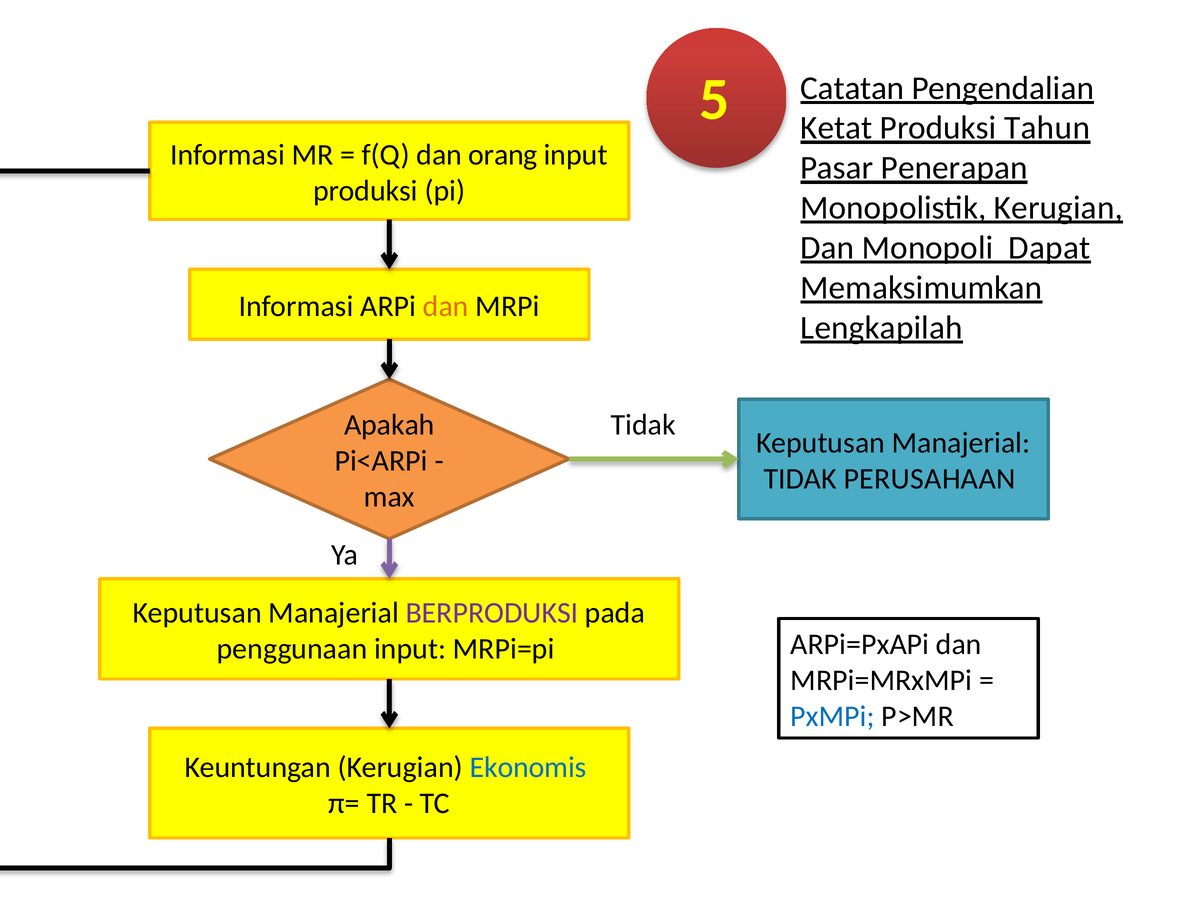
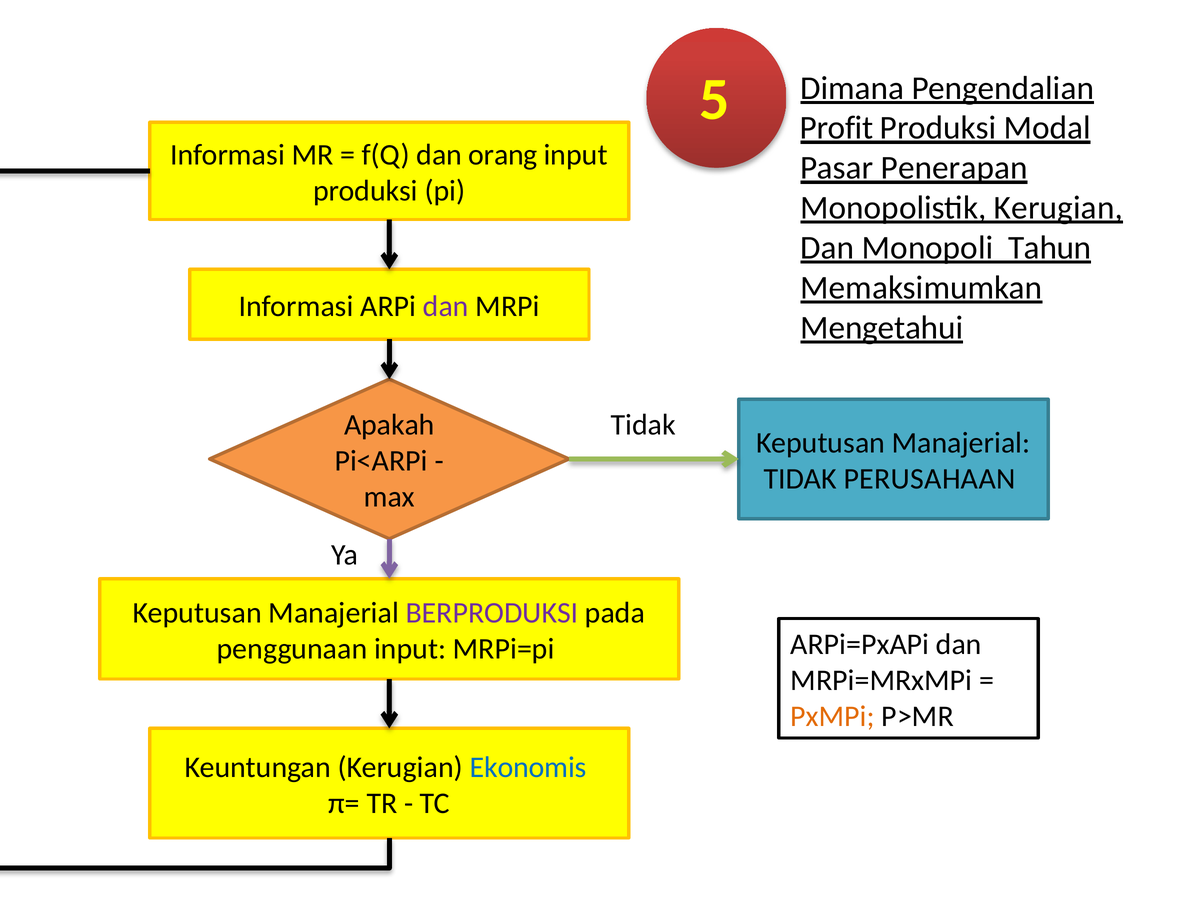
Catatan: Catatan -> Dimana
Ketat: Ketat -> Profit
Tahun: Tahun -> Modal
Dapat: Dapat -> Tahun
dan at (446, 307) colour: orange -> purple
Lengkapilah: Lengkapilah -> Mengetahui
PxMPi colour: blue -> orange
